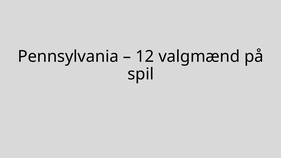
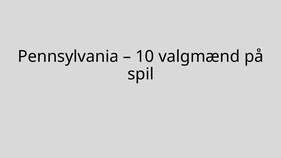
12: 12 -> 10
